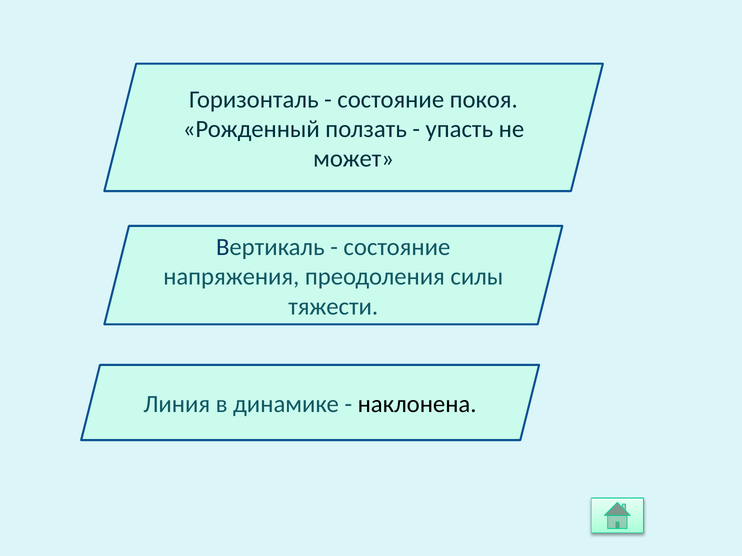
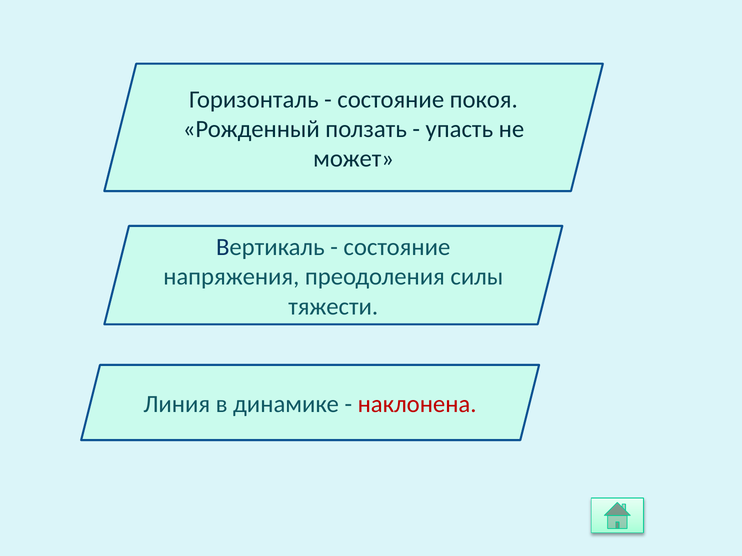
наклонена colour: black -> red
